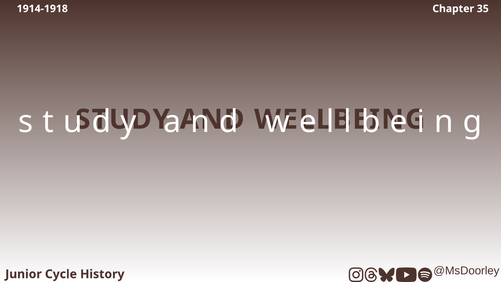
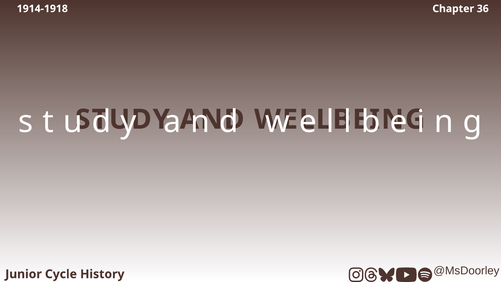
35: 35 -> 36
